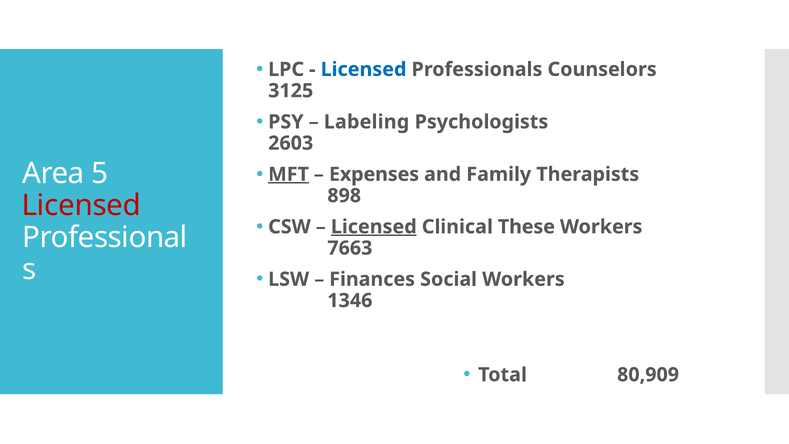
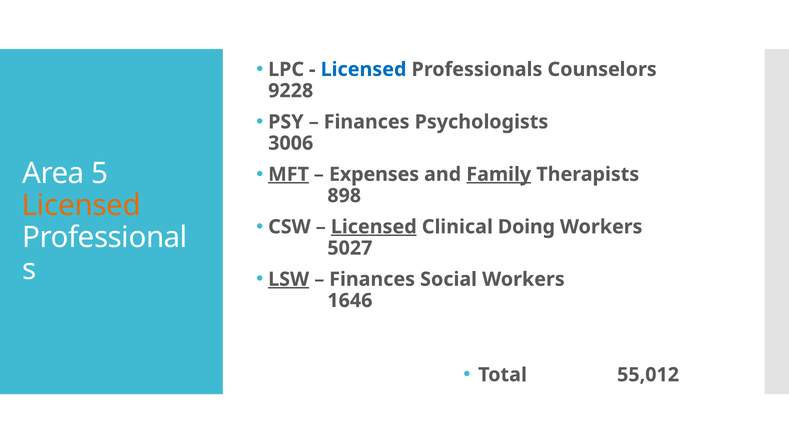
3125: 3125 -> 9228
Labeling at (366, 122): Labeling -> Finances
2603: 2603 -> 3006
Family underline: none -> present
Licensed at (81, 205) colour: red -> orange
These: These -> Doing
7663: 7663 -> 5027
LSW underline: none -> present
1346: 1346 -> 1646
80,909: 80,909 -> 55,012
